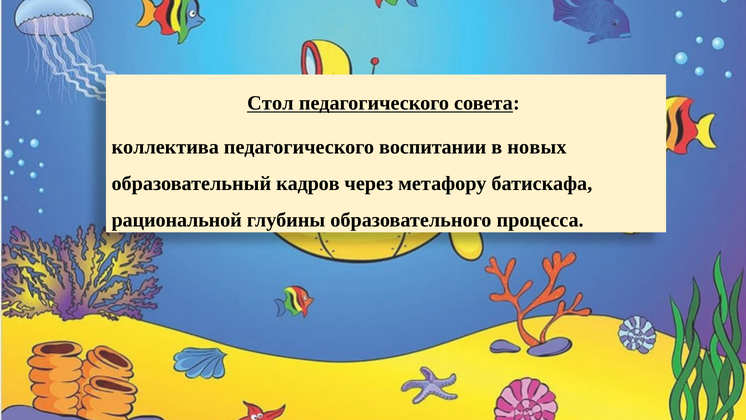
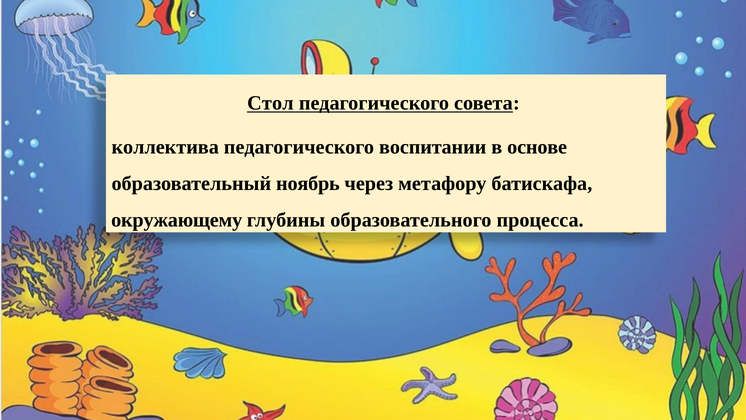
новых: новых -> основе
кадров: кадров -> ноябрь
рациональной: рациональной -> окружающему
